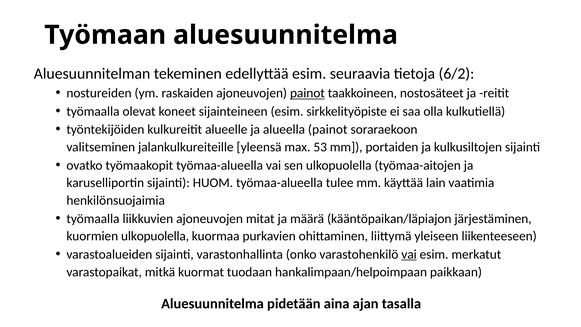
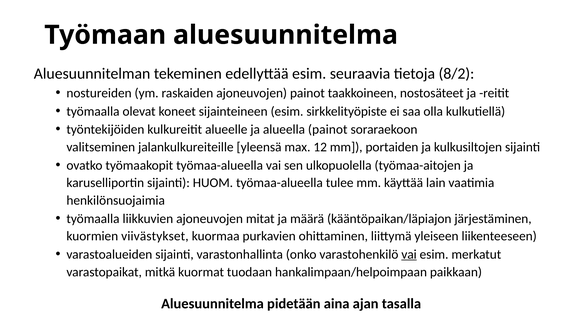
6/2: 6/2 -> 8/2
painot at (307, 93) underline: present -> none
53: 53 -> 12
kuormien ulkopuolella: ulkopuolella -> viivästykset
